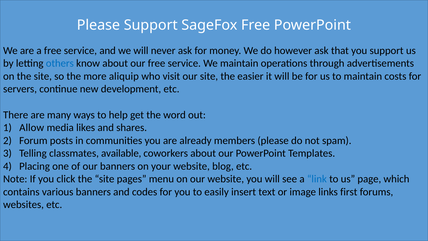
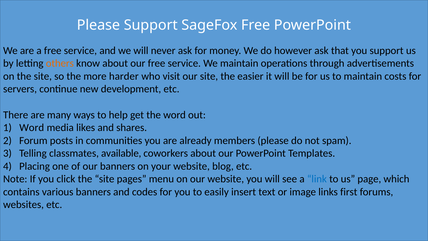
others colour: blue -> orange
aliquip: aliquip -> harder
Allow at (32, 128): Allow -> Word
